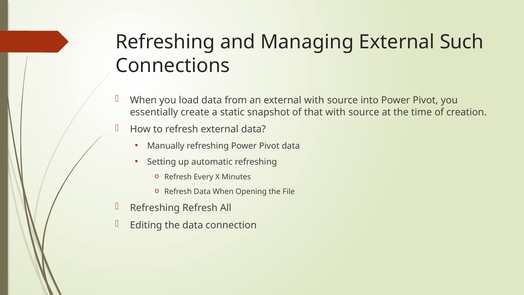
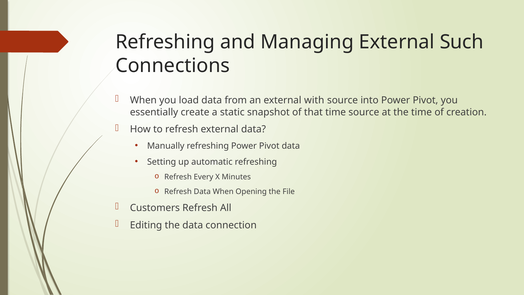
that with: with -> time
Refreshing at (155, 208): Refreshing -> Customers
